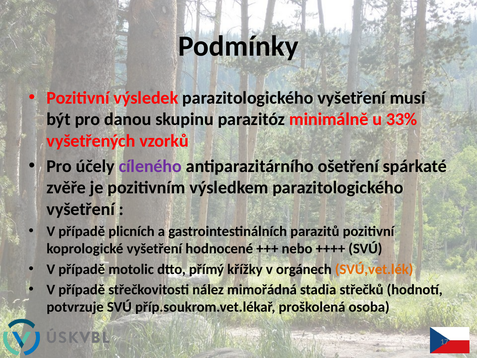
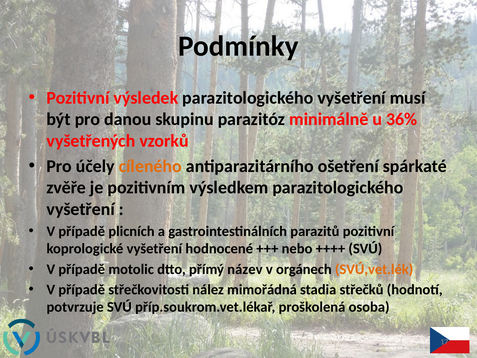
33%: 33% -> 36%
cíleného colour: purple -> orange
křížky: křížky -> název
